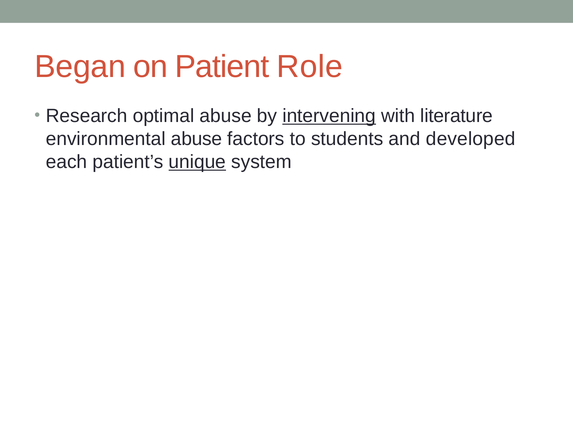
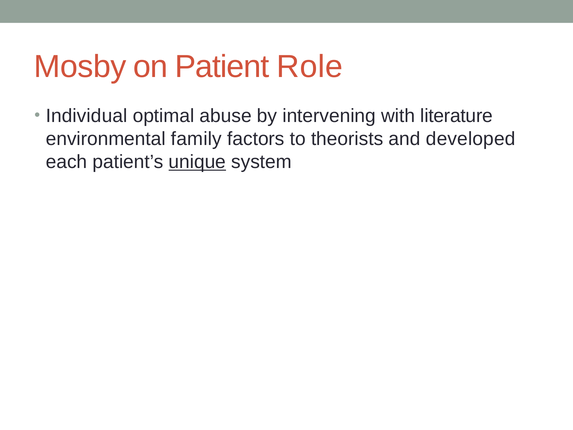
Began: Began -> Mosby
Research: Research -> Individual
intervening underline: present -> none
environmental abuse: abuse -> family
students: students -> theorists
